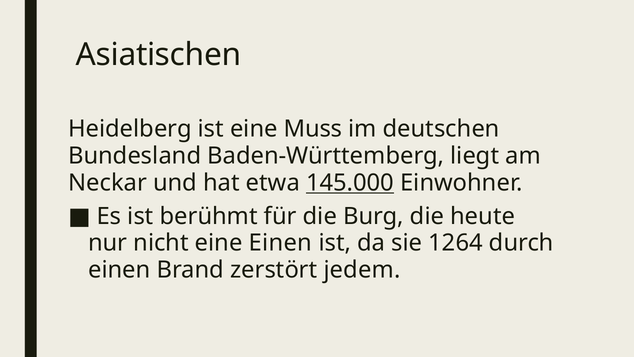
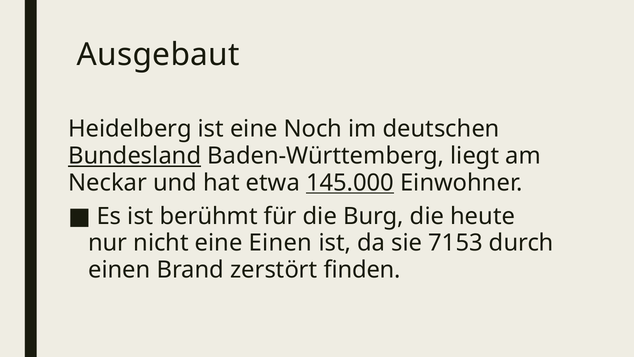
Asiatischen: Asiatischen -> Ausgebaut
Muss: Muss -> Noch
Bundesland underline: none -> present
1264: 1264 -> 7153
jedem: jedem -> finden
